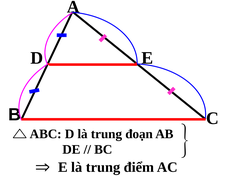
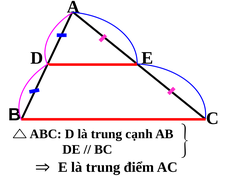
đoạn: đoạn -> cạnh
